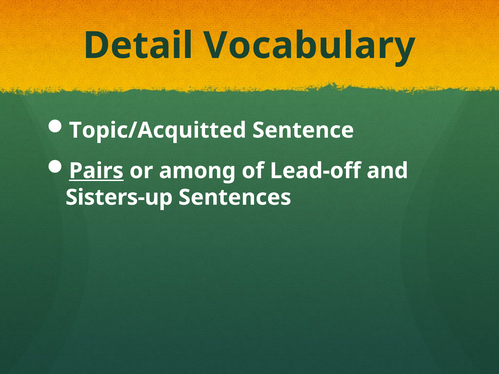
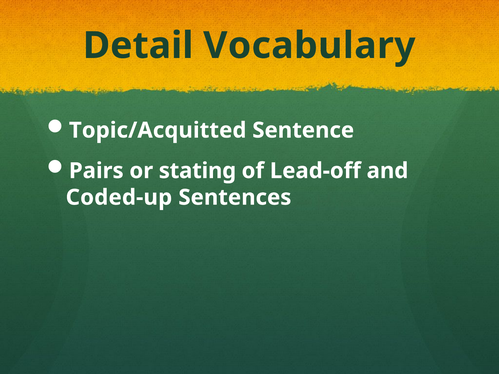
Pairs underline: present -> none
among: among -> stating
Sisters-up: Sisters-up -> Coded-up
